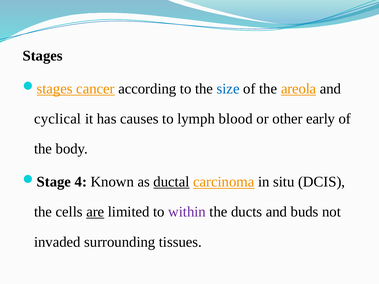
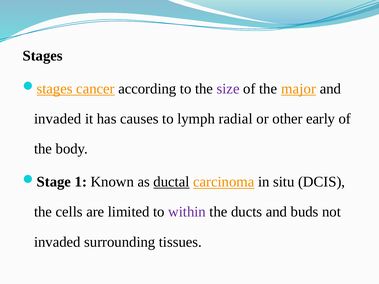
size colour: blue -> purple
areola: areola -> major
cyclical at (58, 119): cyclical -> invaded
blood: blood -> radial
4: 4 -> 1
are underline: present -> none
